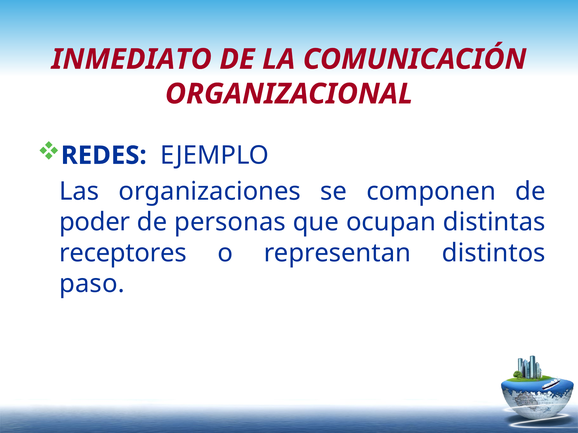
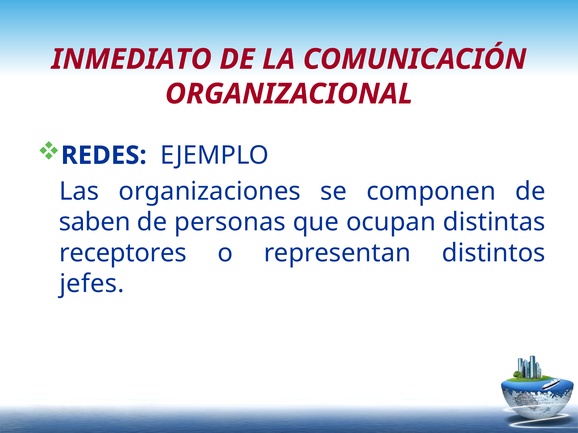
poder: poder -> saben
paso: paso -> jefes
